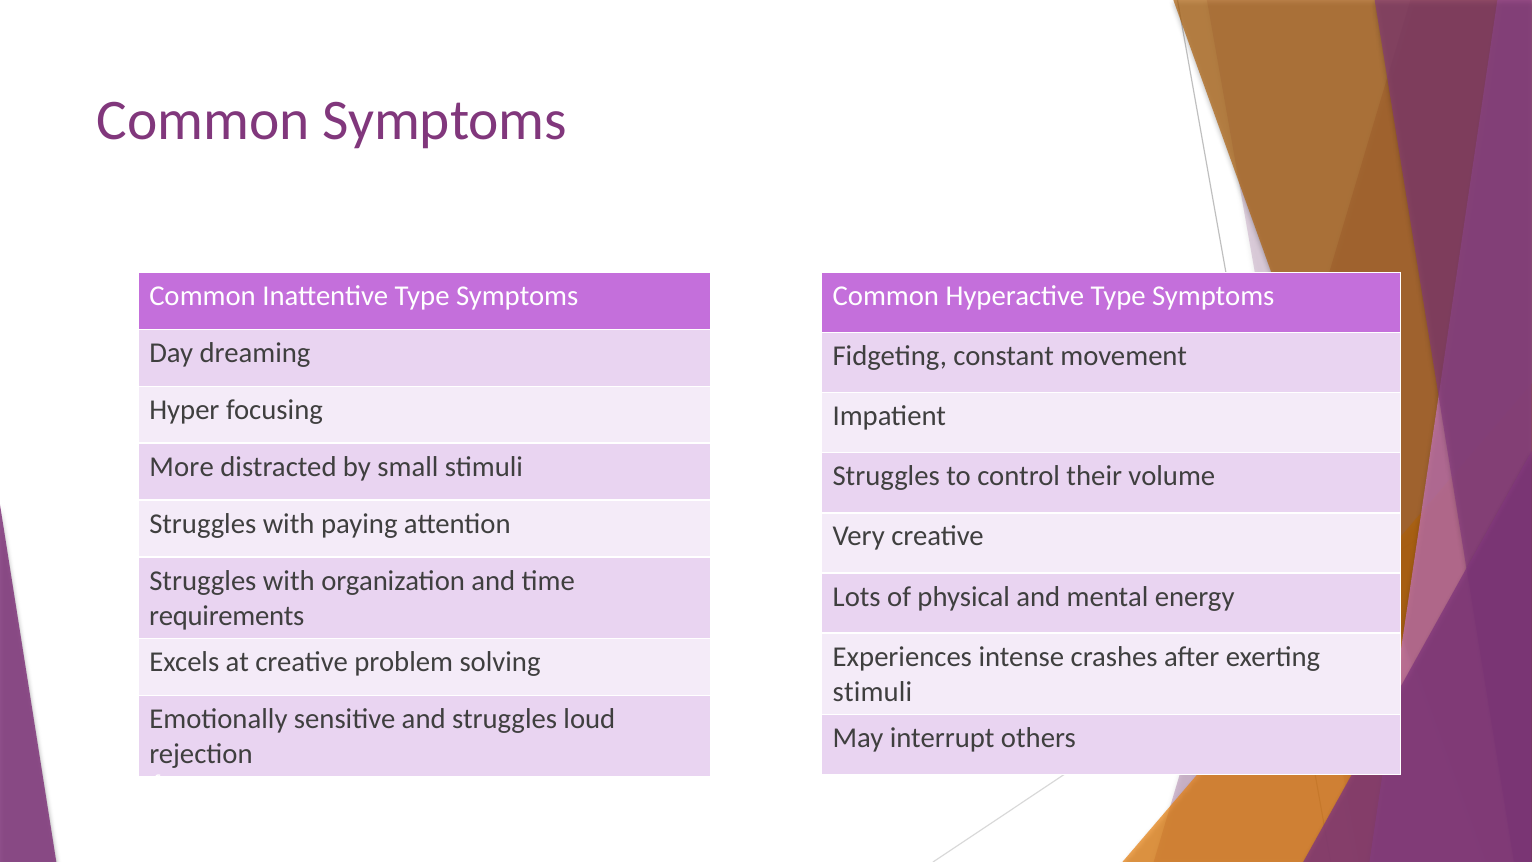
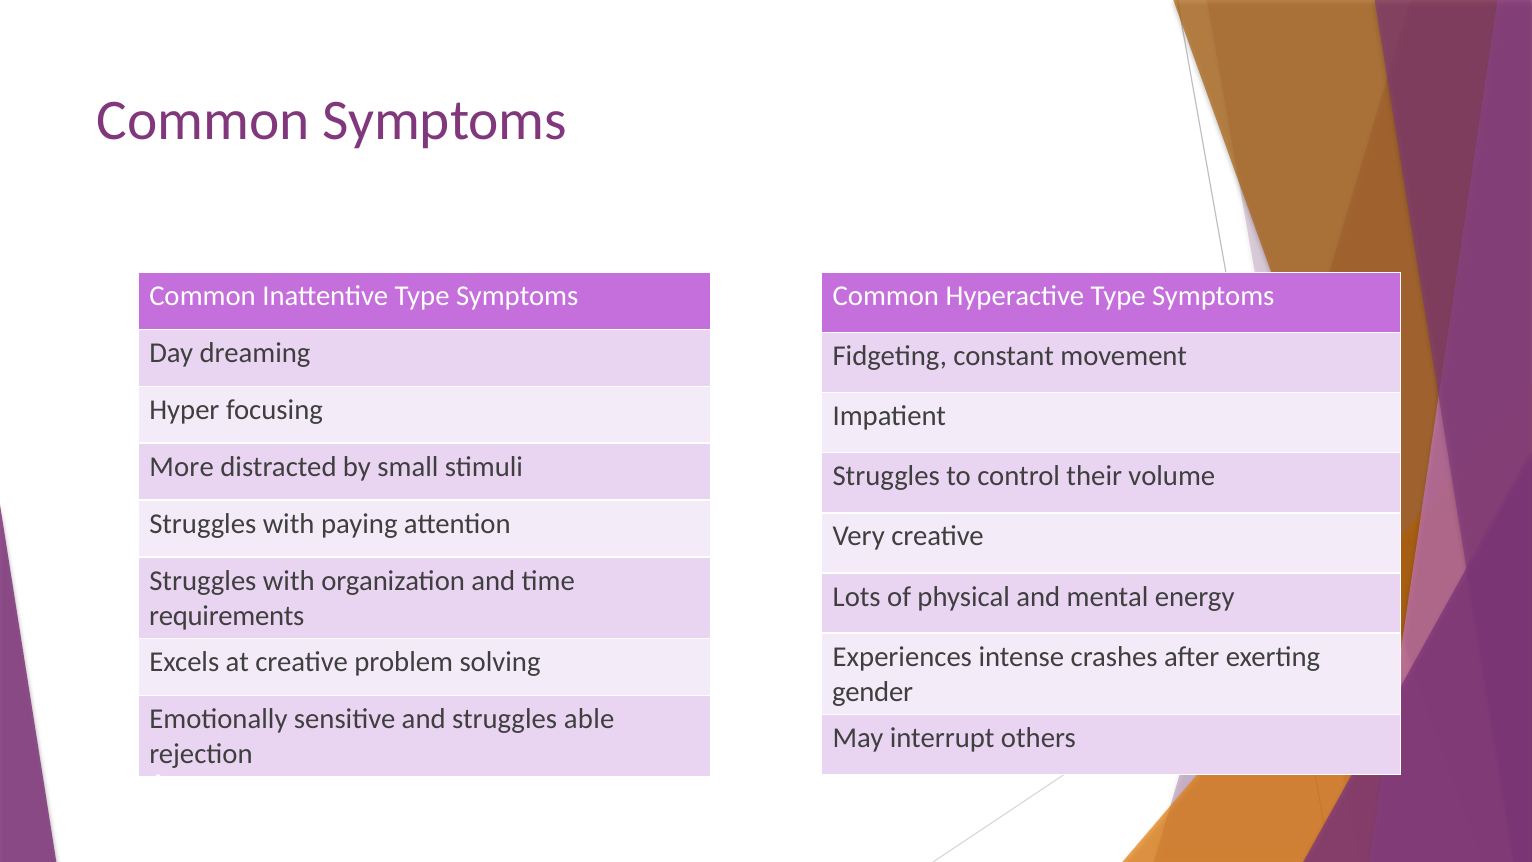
stimuli at (872, 692): stimuli -> gender
loud: loud -> able
